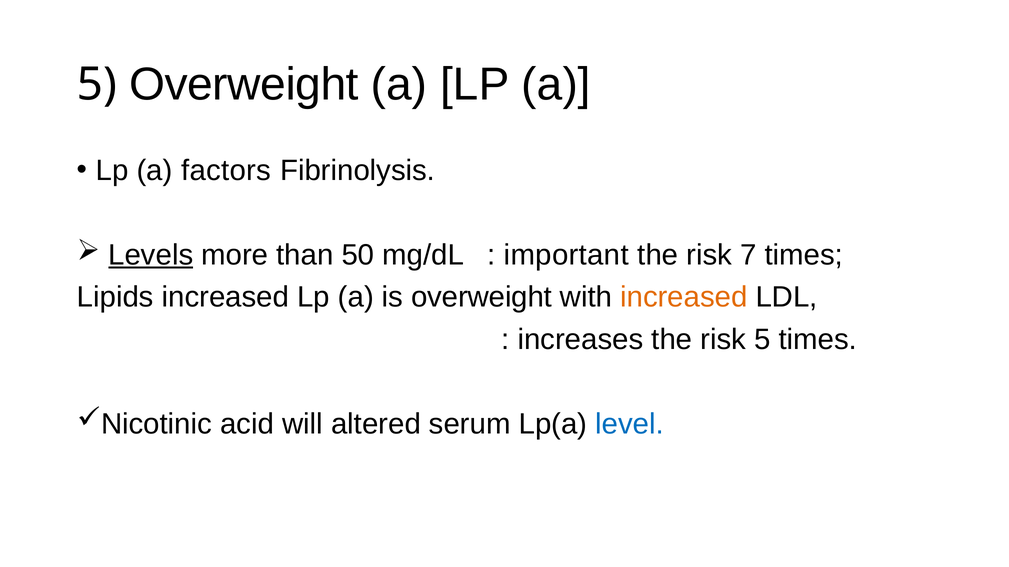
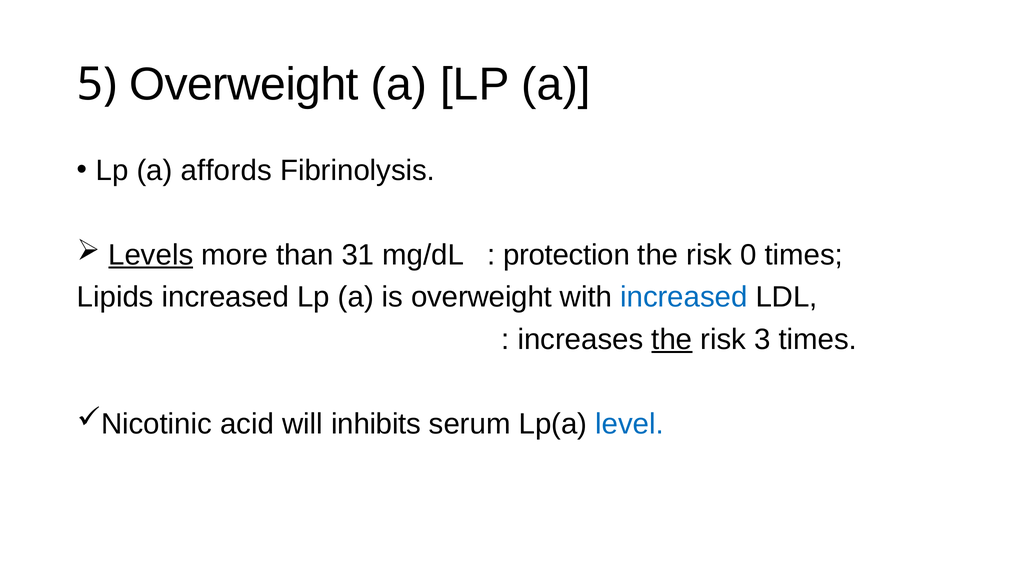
factors: factors -> affords
50: 50 -> 31
important: important -> protection
7: 7 -> 0
increased at (684, 298) colour: orange -> blue
the at (672, 340) underline: none -> present
risk 5: 5 -> 3
altered: altered -> inhibits
